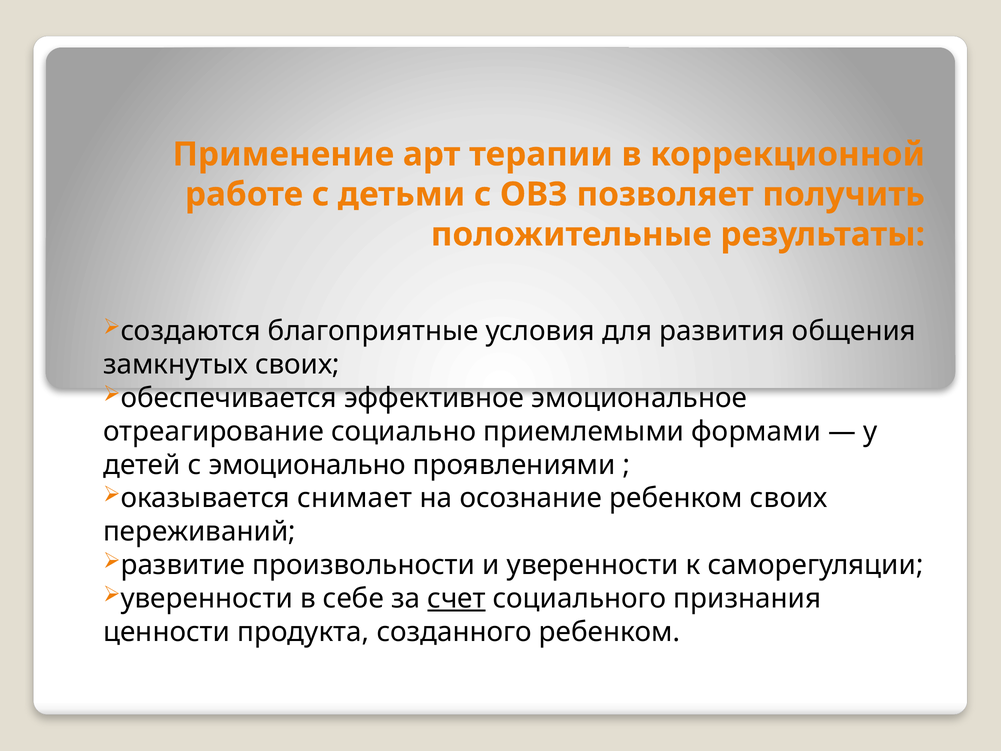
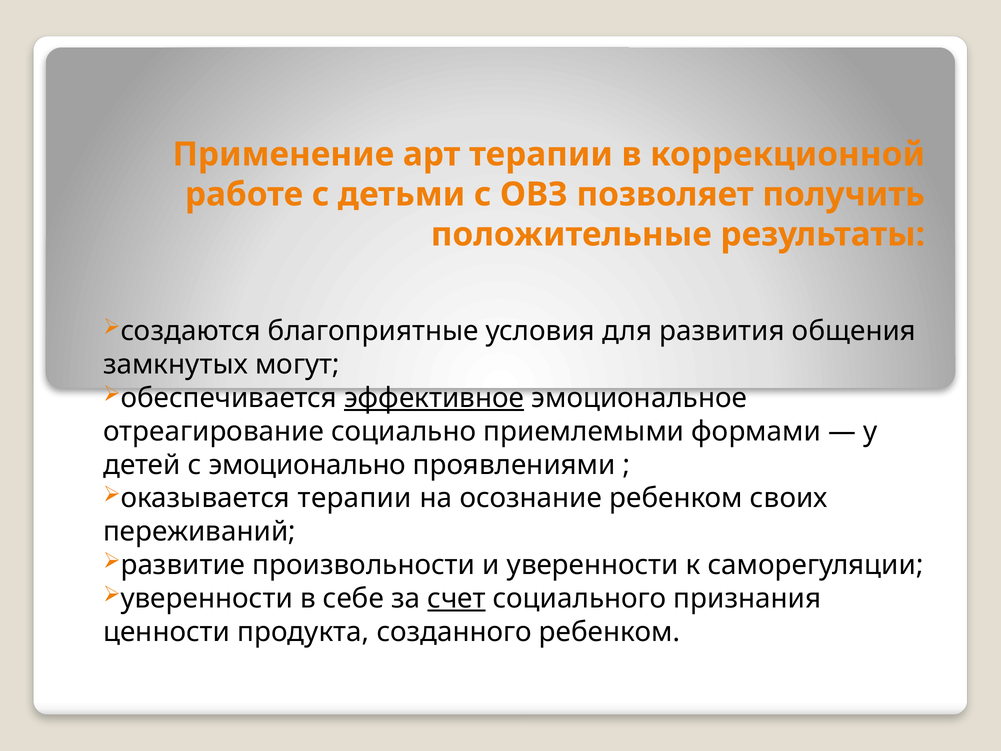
замкнутых своих: своих -> могут
эффективное underline: none -> present
оказывается снимает: снимает -> терапии
